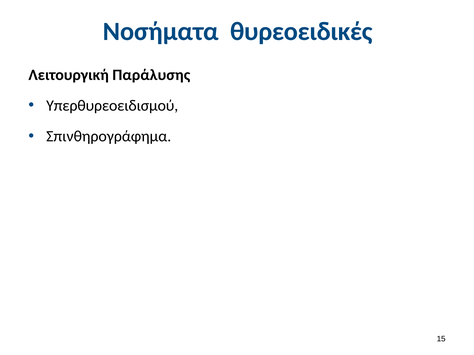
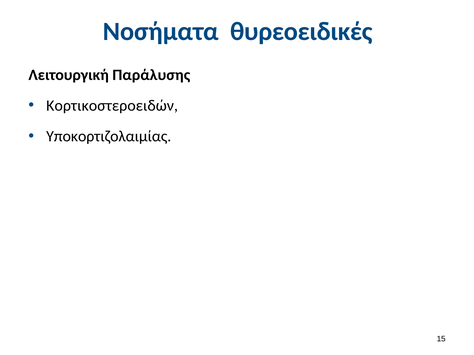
Υπερθυρεοειδισμού: Υπερθυρεοειδισμού -> Κορτικοστεροειδών
Σπινθηρογράφημα: Σπινθηρογράφημα -> Υποκορτιζολαιμίας
